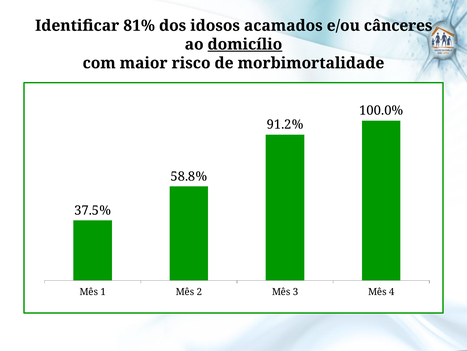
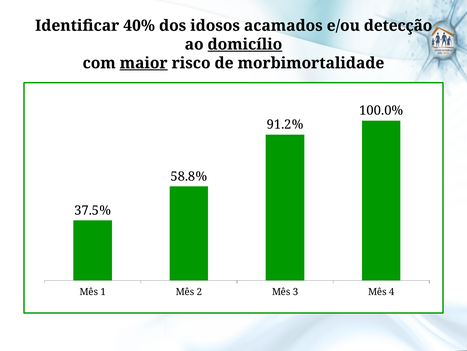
81%: 81% -> 40%
cânceres: cânceres -> detecção
maior underline: none -> present
